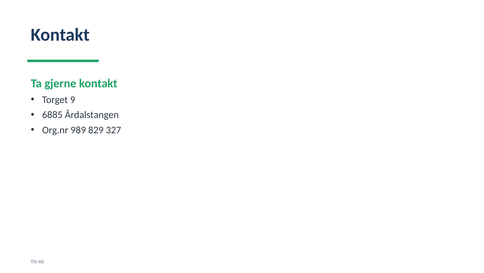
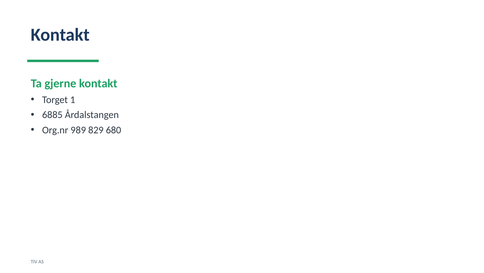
9: 9 -> 1
327: 327 -> 680
